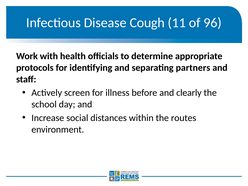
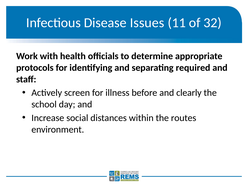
Cough: Cough -> Issues
96: 96 -> 32
partners: partners -> required
